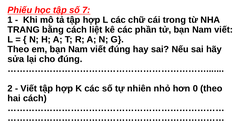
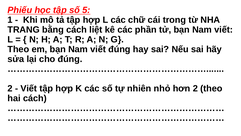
7: 7 -> 5
hơn 0: 0 -> 2
